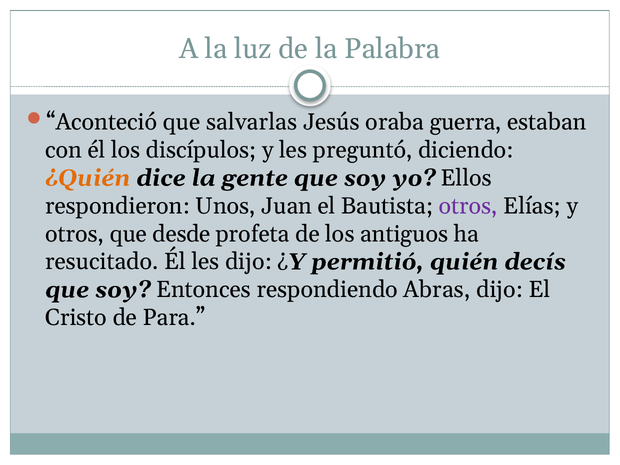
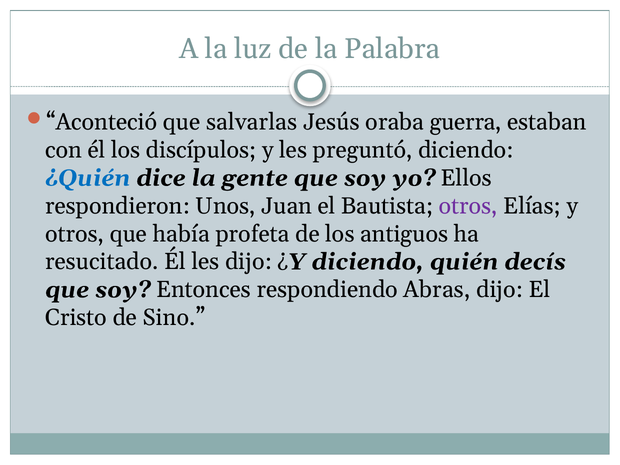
¿Quién colour: orange -> blue
desde: desde -> había
Y permitió: permitió -> diciendo
Para: Para -> Sino
